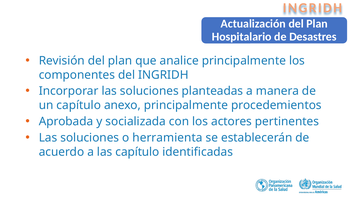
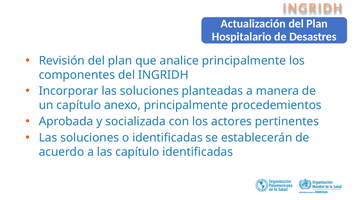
o herramienta: herramienta -> identificadas
